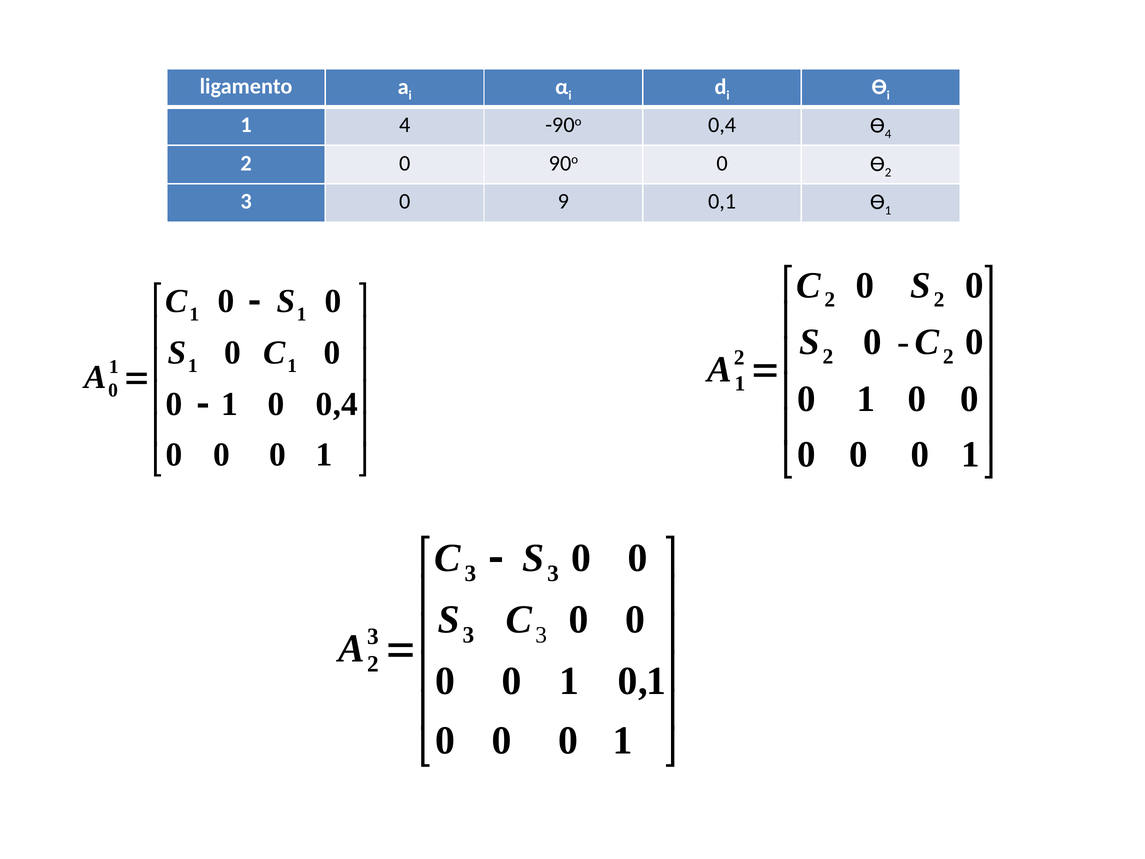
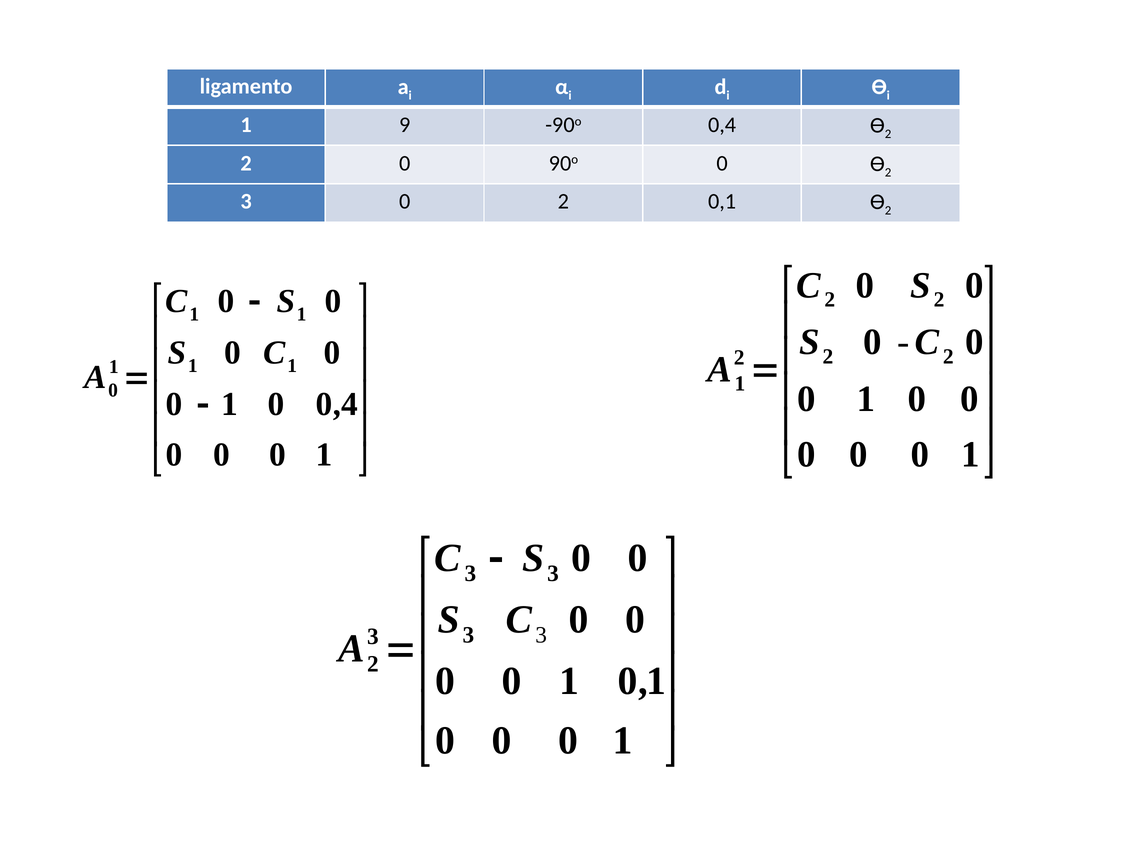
1 4: 4 -> 9
4 at (888, 134): 4 -> 2
3 0 9: 9 -> 2
1 at (888, 211): 1 -> 2
